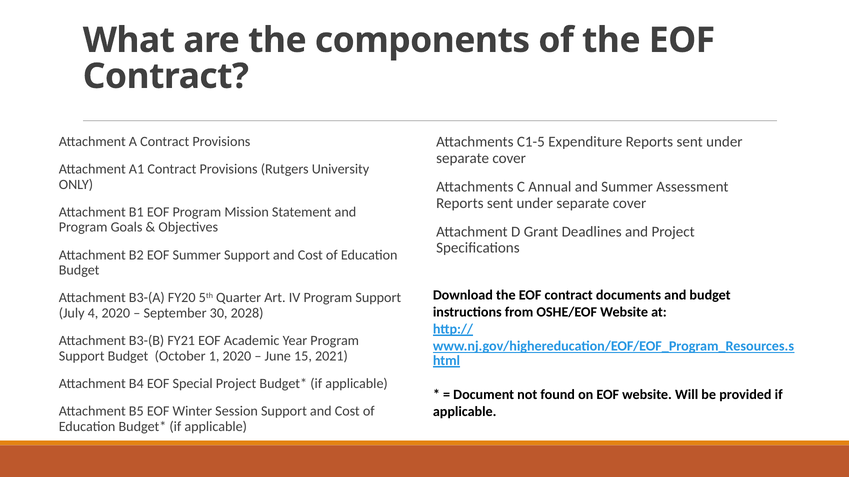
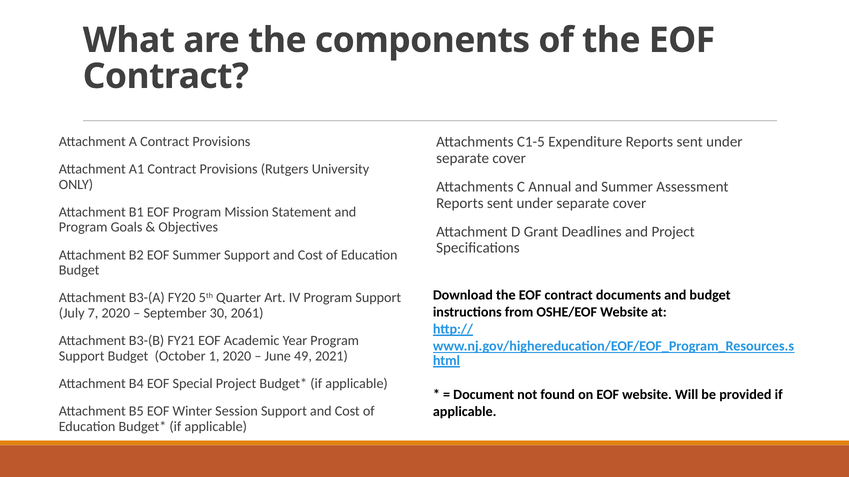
4: 4 -> 7
2028: 2028 -> 2061
15: 15 -> 49
